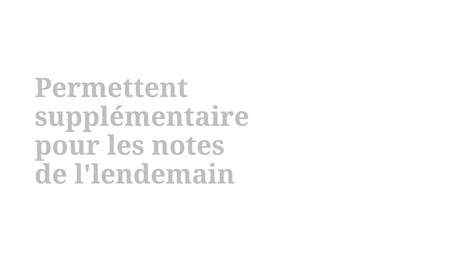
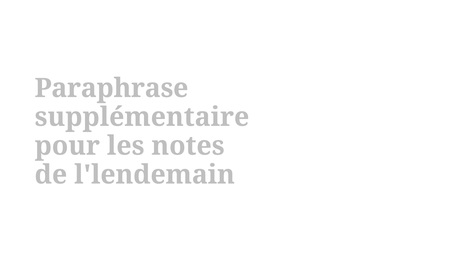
Permettent: Permettent -> Paraphrase
